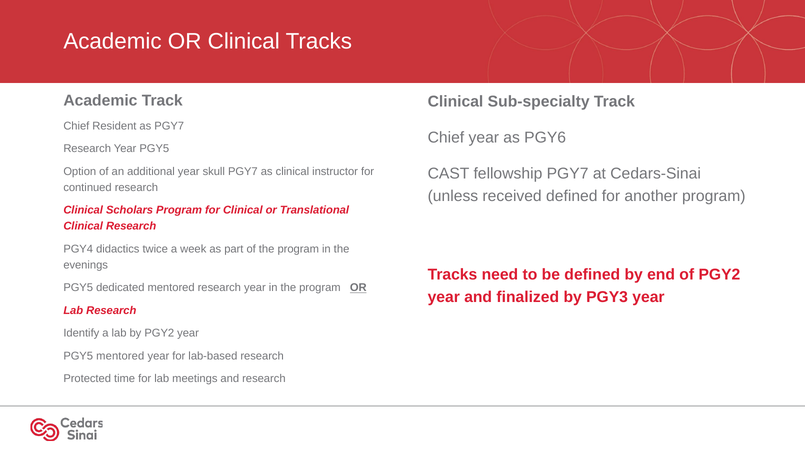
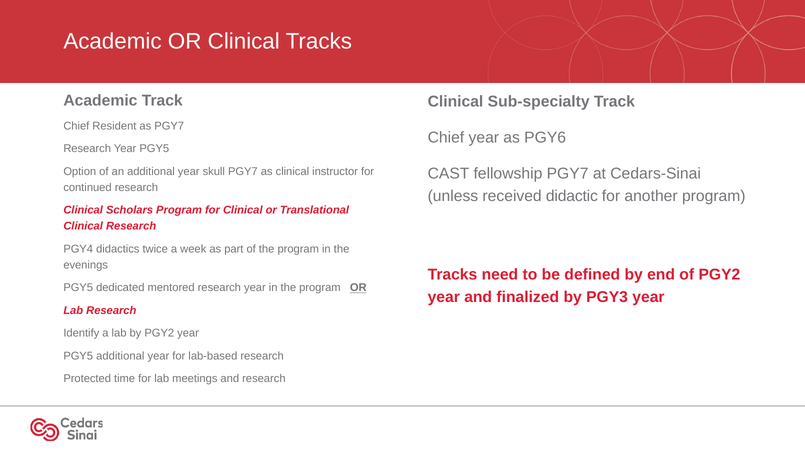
received defined: defined -> didactic
PGY5 mentored: mentored -> additional
